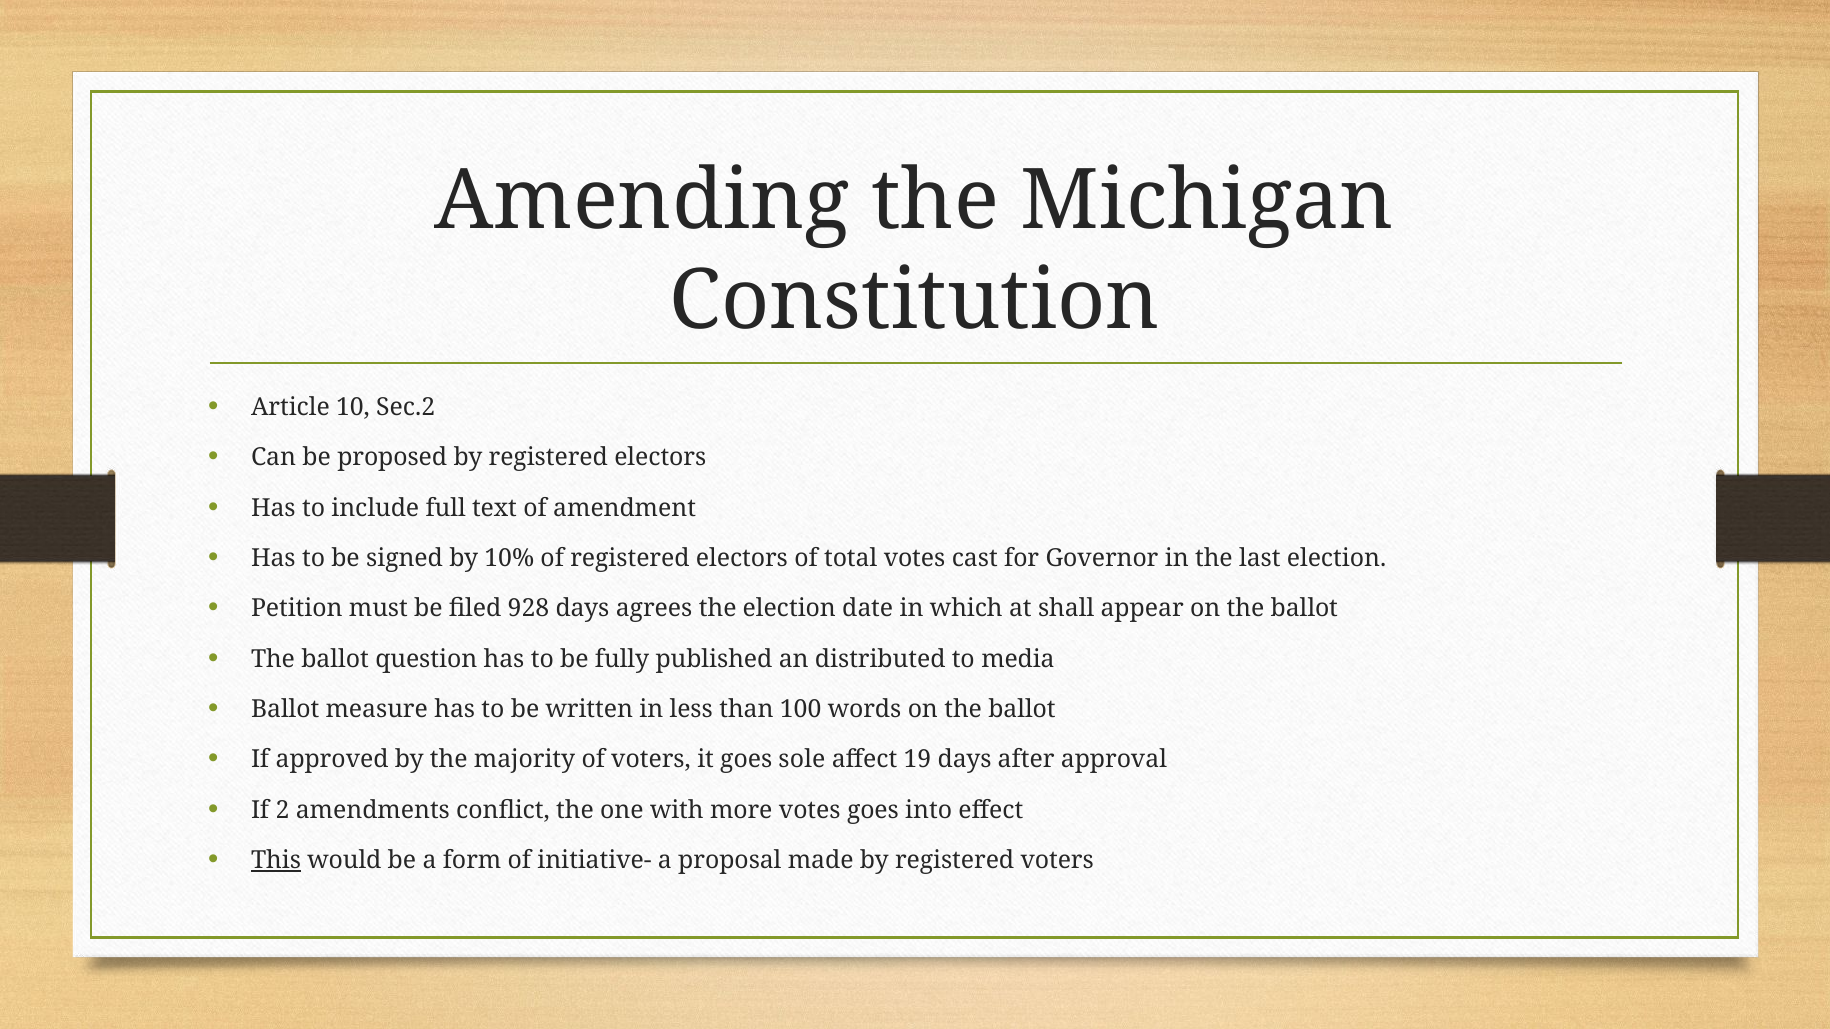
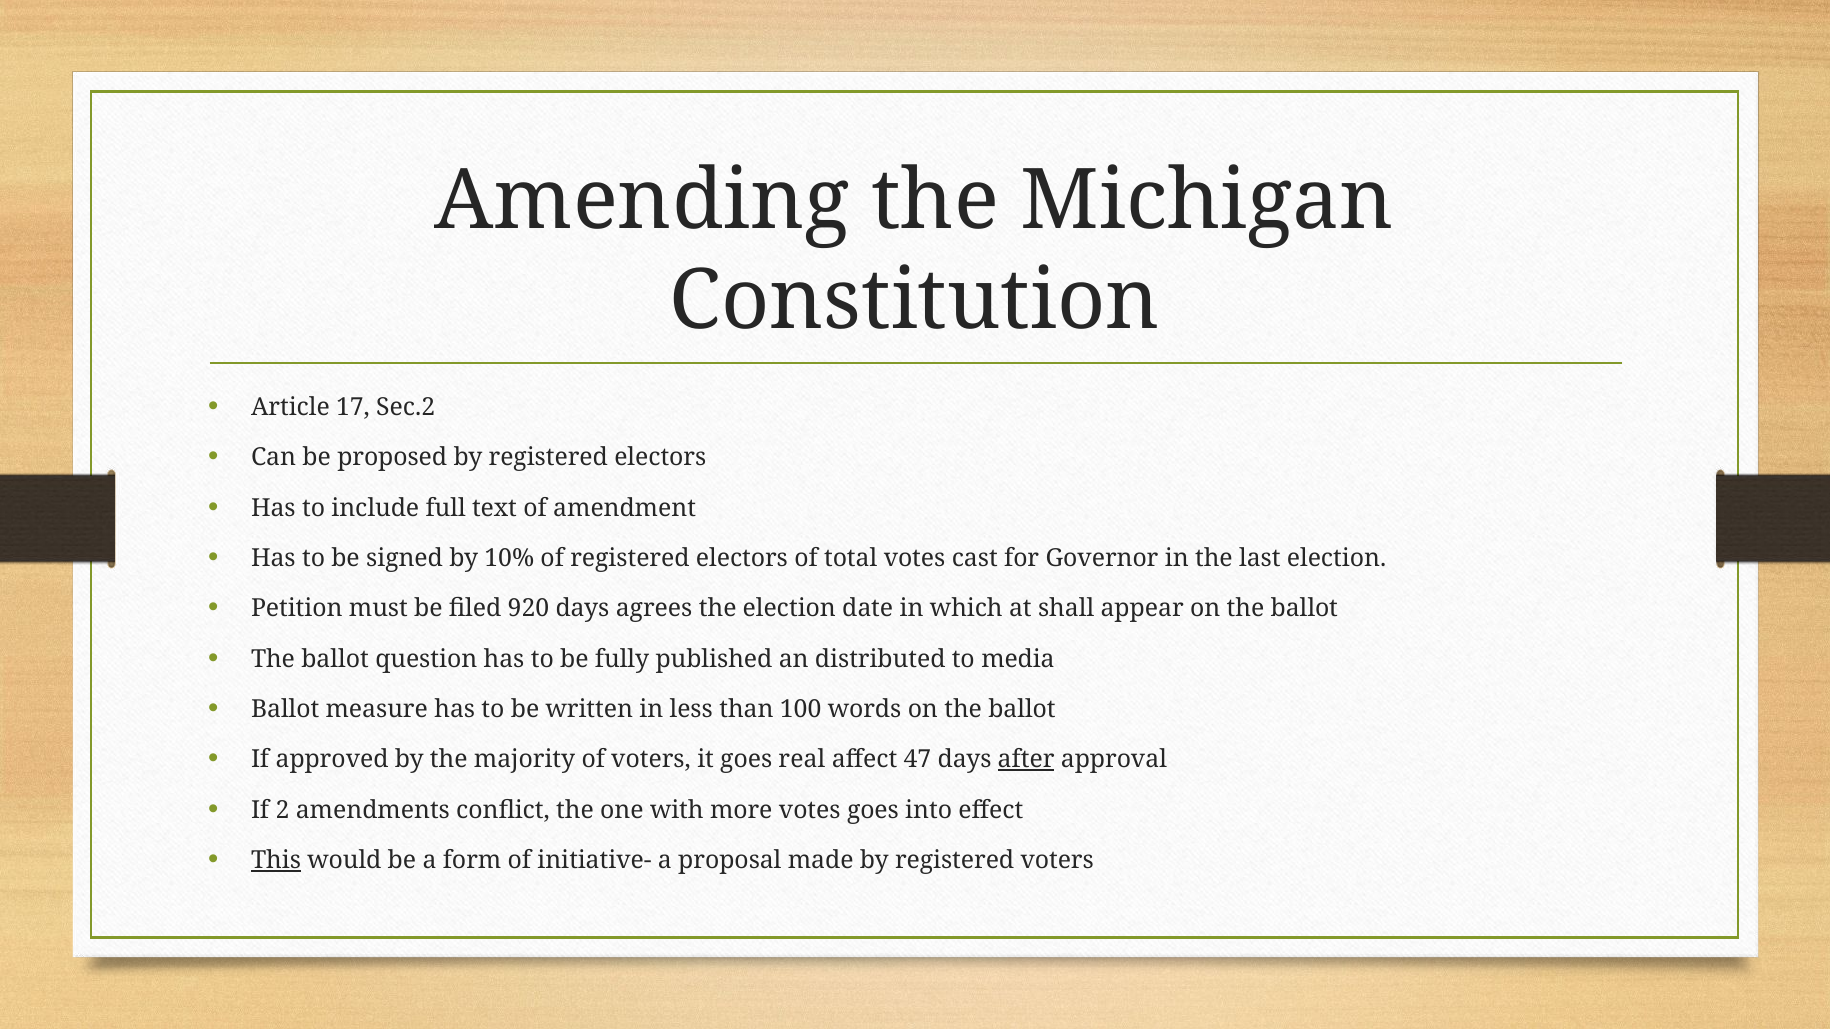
10: 10 -> 17
928: 928 -> 920
sole: sole -> real
19: 19 -> 47
after underline: none -> present
